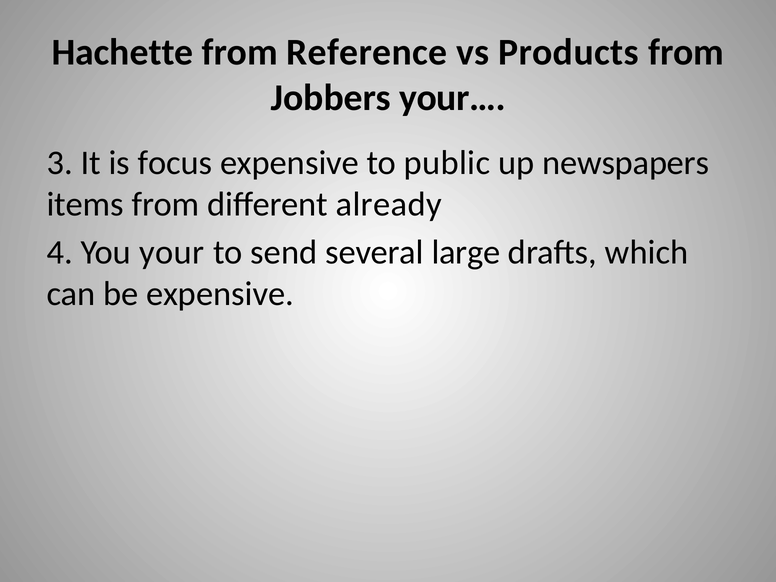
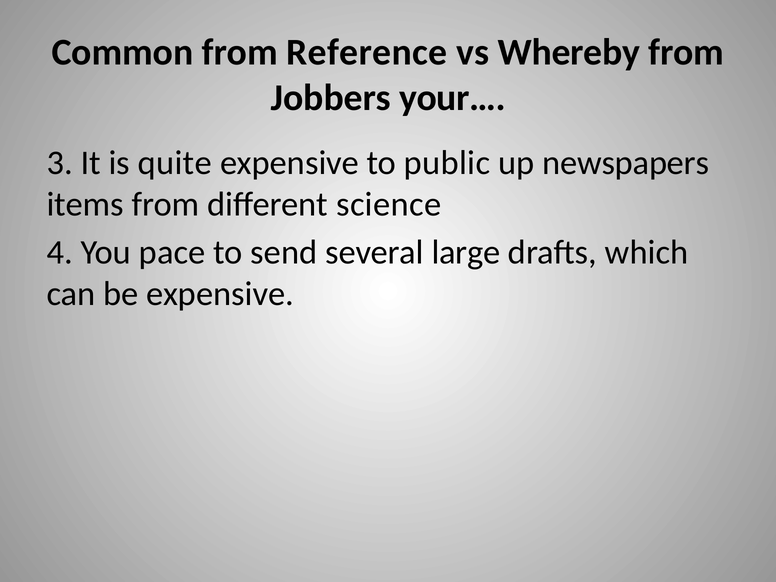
Hachette: Hachette -> Common
Products: Products -> Whereby
focus: focus -> quite
already: already -> science
your: your -> pace
